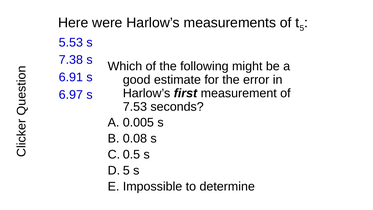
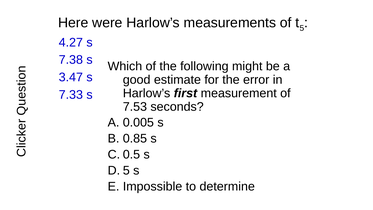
5.53: 5.53 -> 4.27
6.91: 6.91 -> 3.47
6.97: 6.97 -> 7.33
0.08: 0.08 -> 0.85
